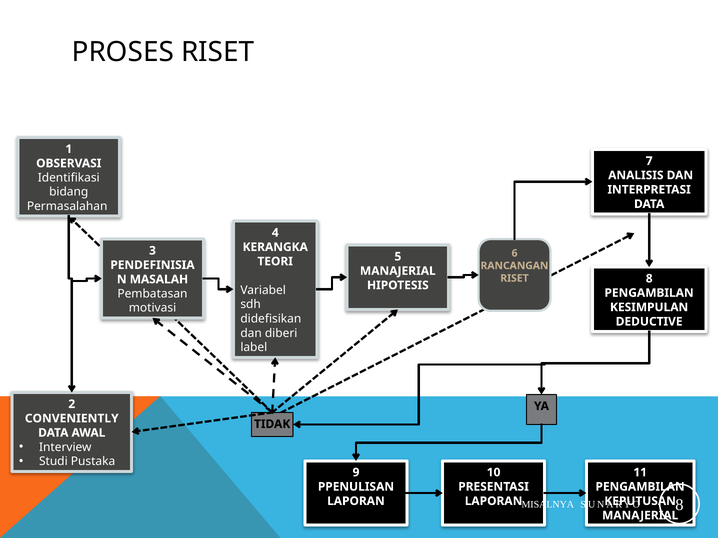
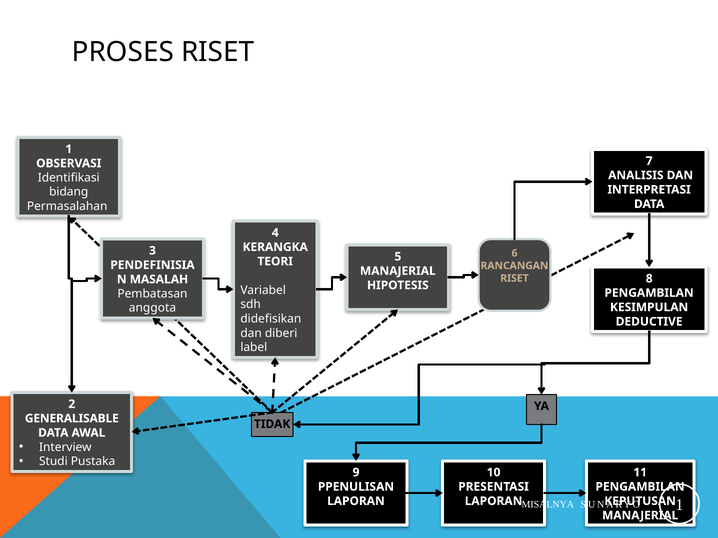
motivasi: motivasi -> anggota
CONVENIENTLY: CONVENIENTLY -> GENERALISABLE
8 at (679, 505): 8 -> 1
